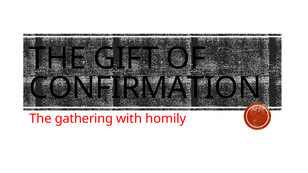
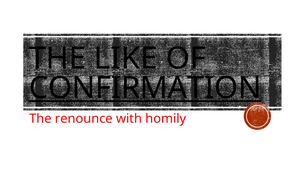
GIFT: GIFT -> LIKE
CONFIRMATION underline: none -> present
gathering: gathering -> renounce
